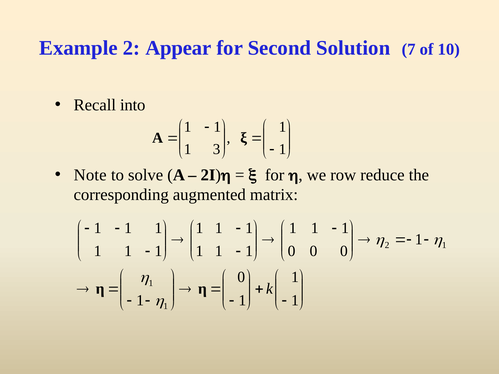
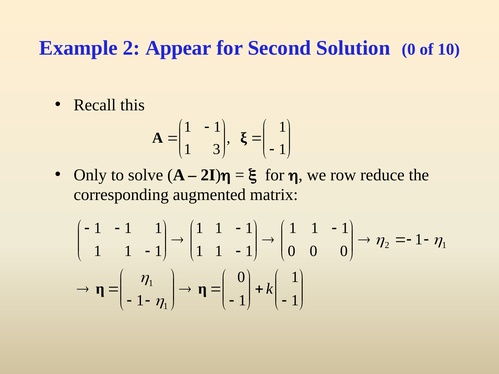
Solution 7: 7 -> 0
into: into -> this
Note: Note -> Only
